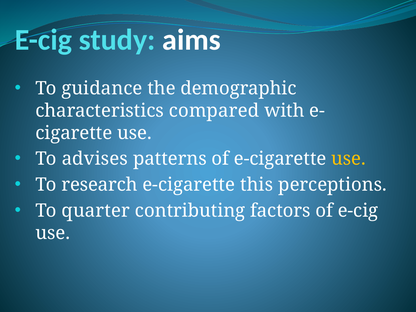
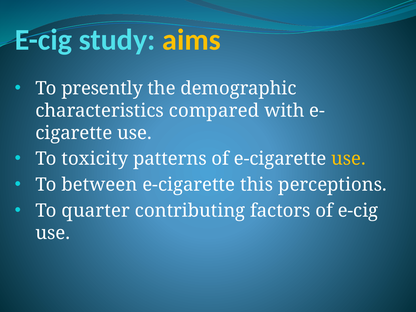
aims colour: white -> yellow
guidance: guidance -> presently
advises: advises -> toxicity
research: research -> between
